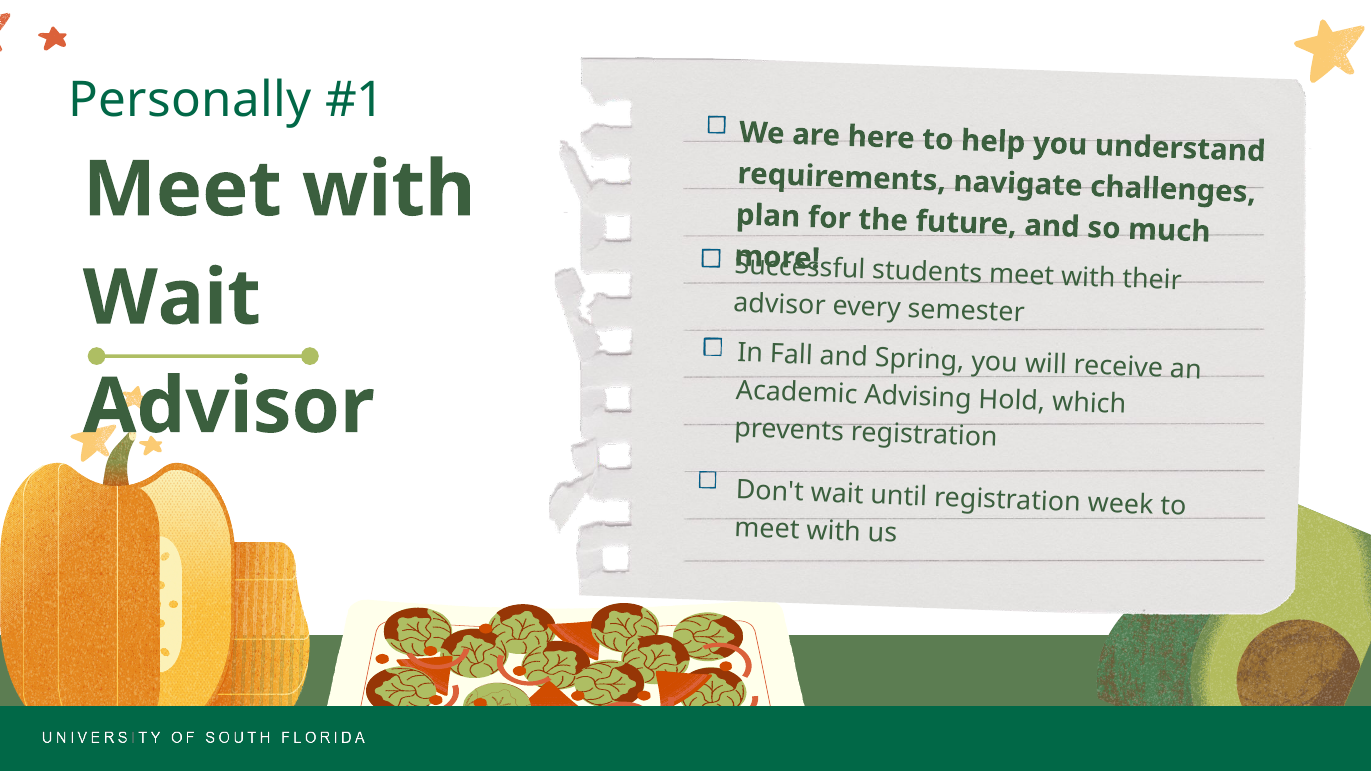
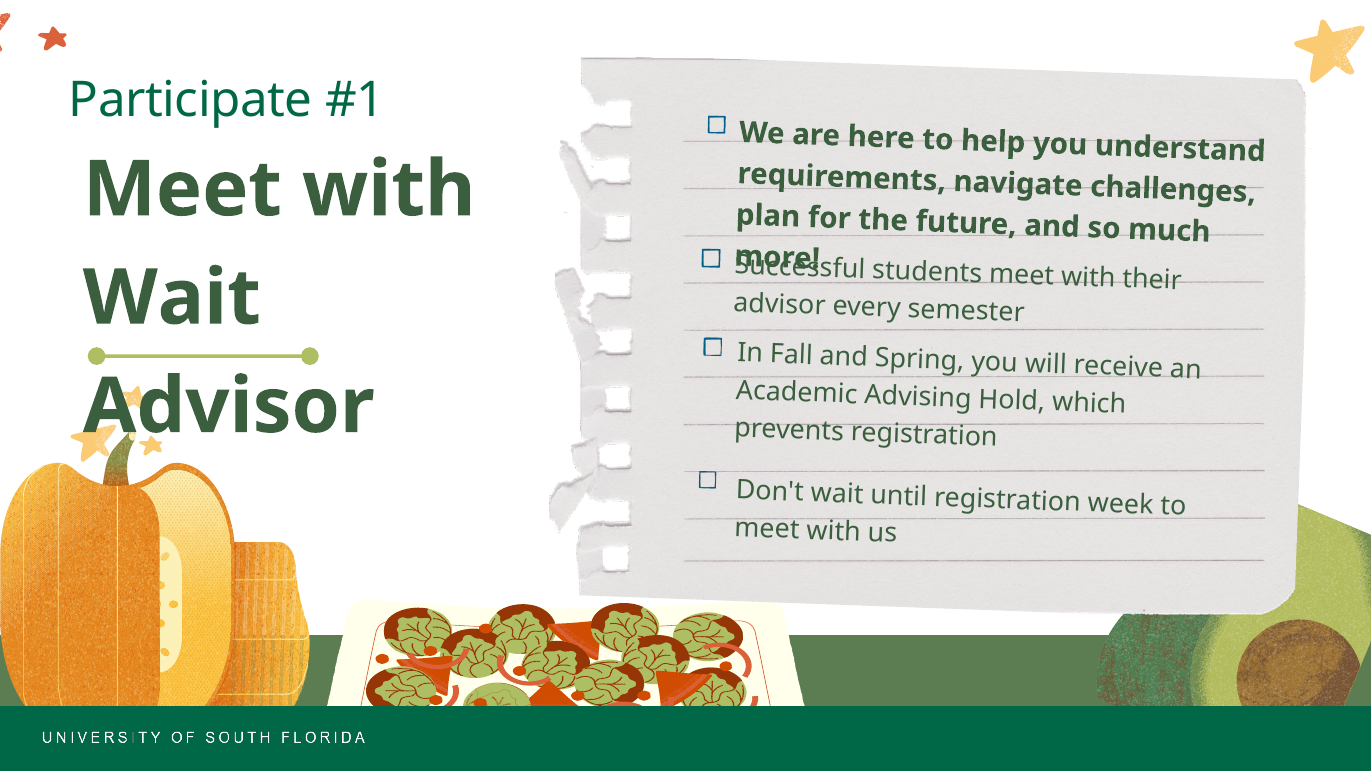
Personally: Personally -> Participate
